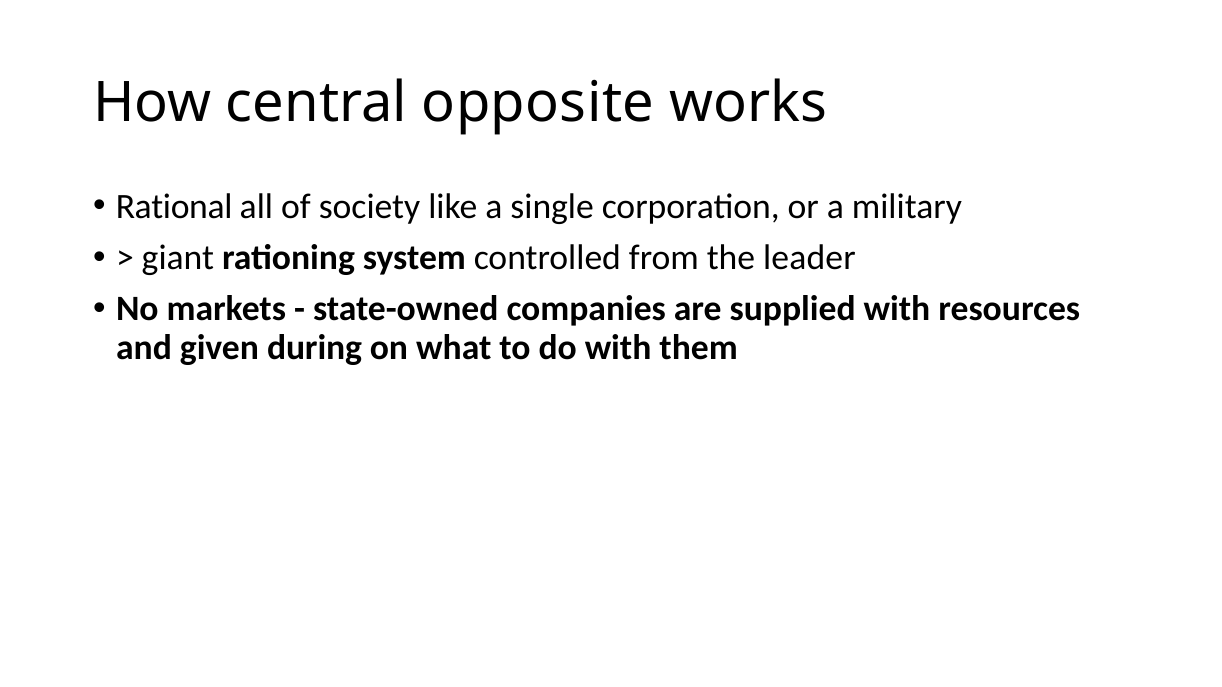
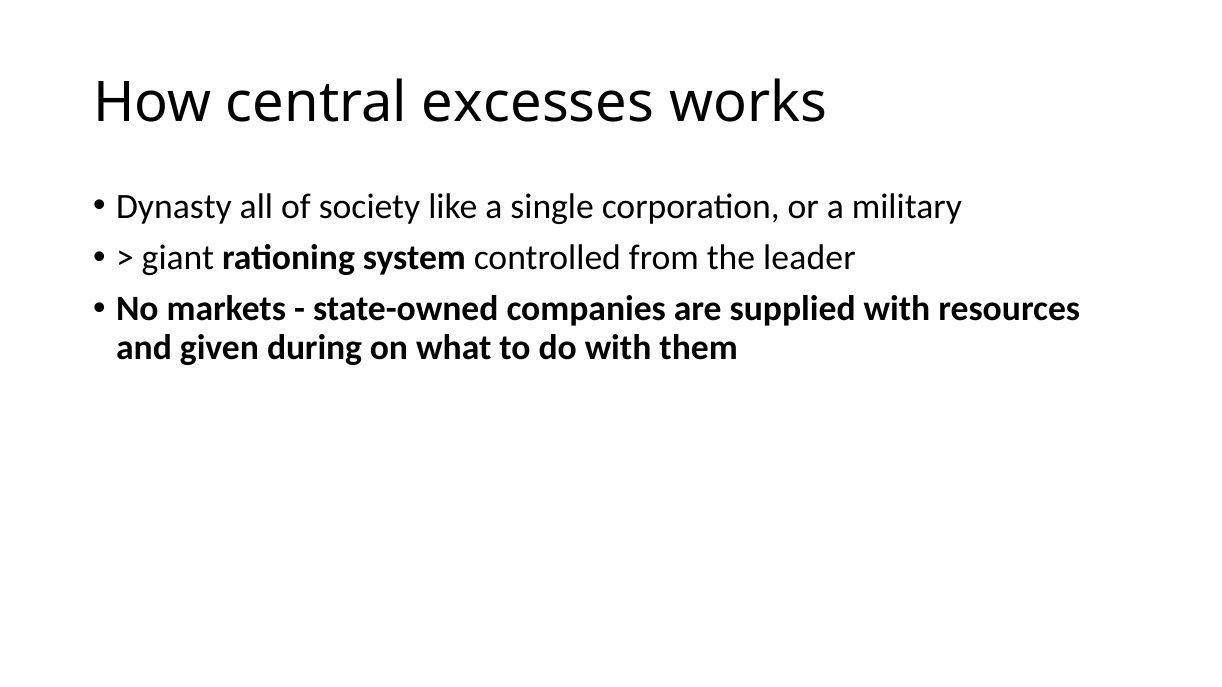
opposite: opposite -> excesses
Rational: Rational -> Dynasty
